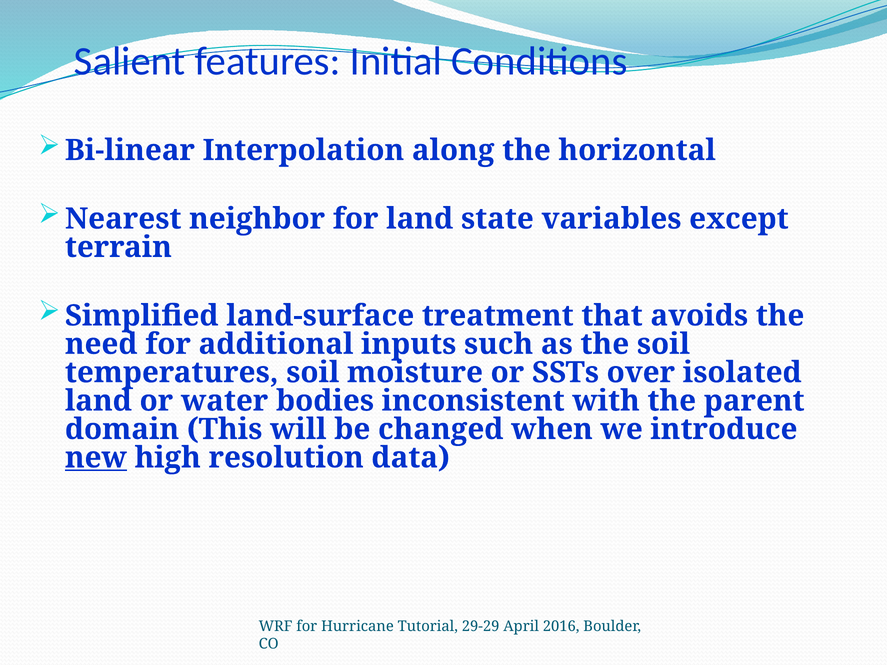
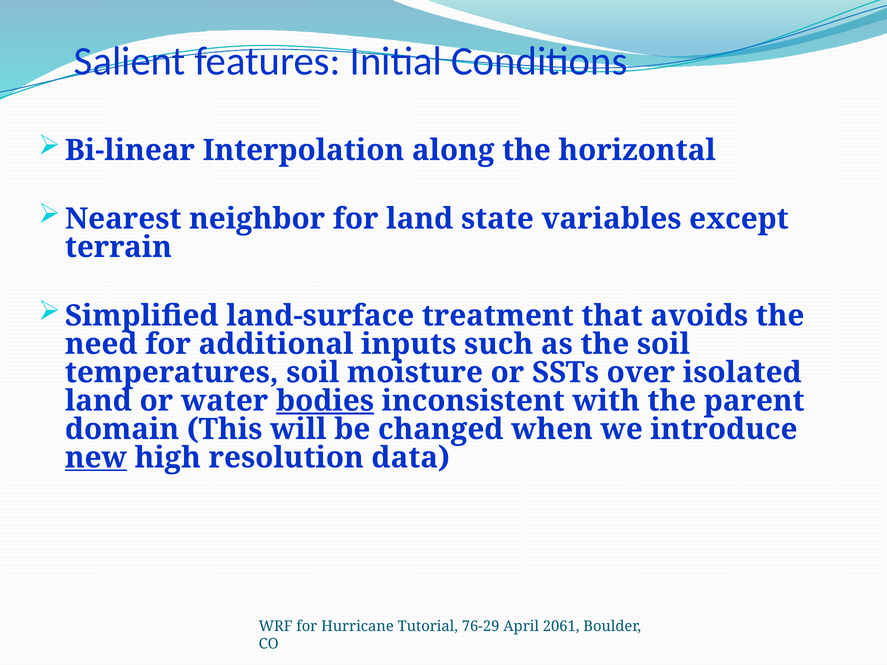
bodies underline: none -> present
29-29: 29-29 -> 76-29
2016: 2016 -> 2061
